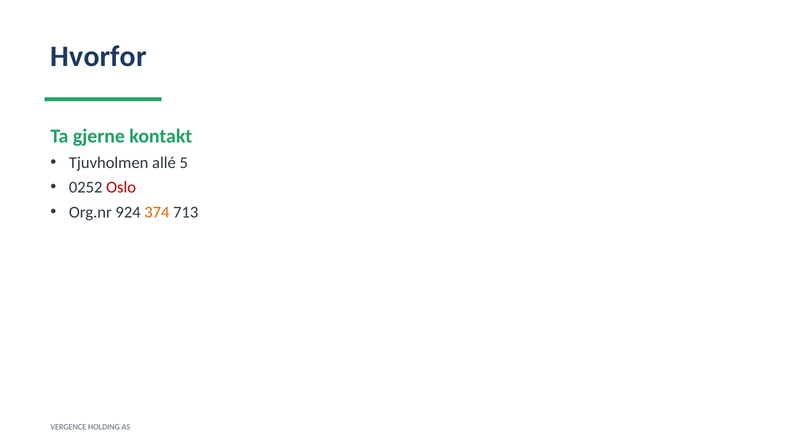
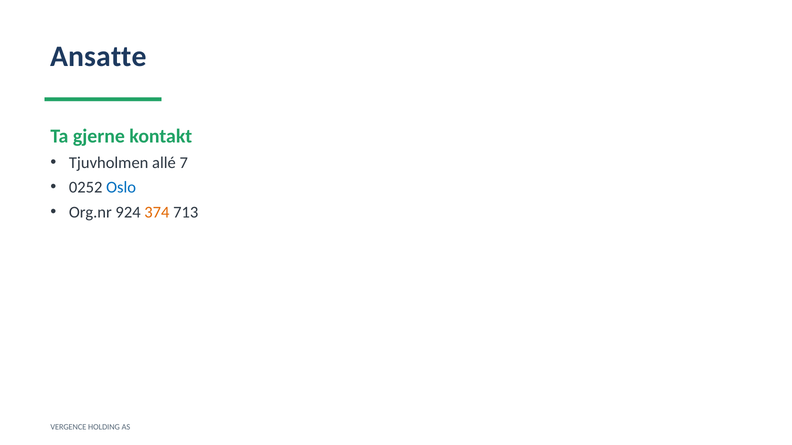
Hvorfor: Hvorfor -> Ansatte
5: 5 -> 7
Oslo colour: red -> blue
